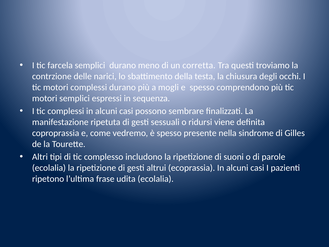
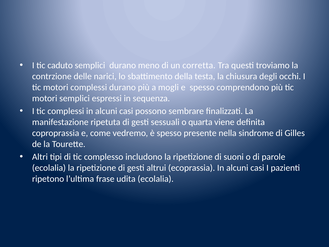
farcela: farcela -> caduto
ridursi: ridursi -> quarta
